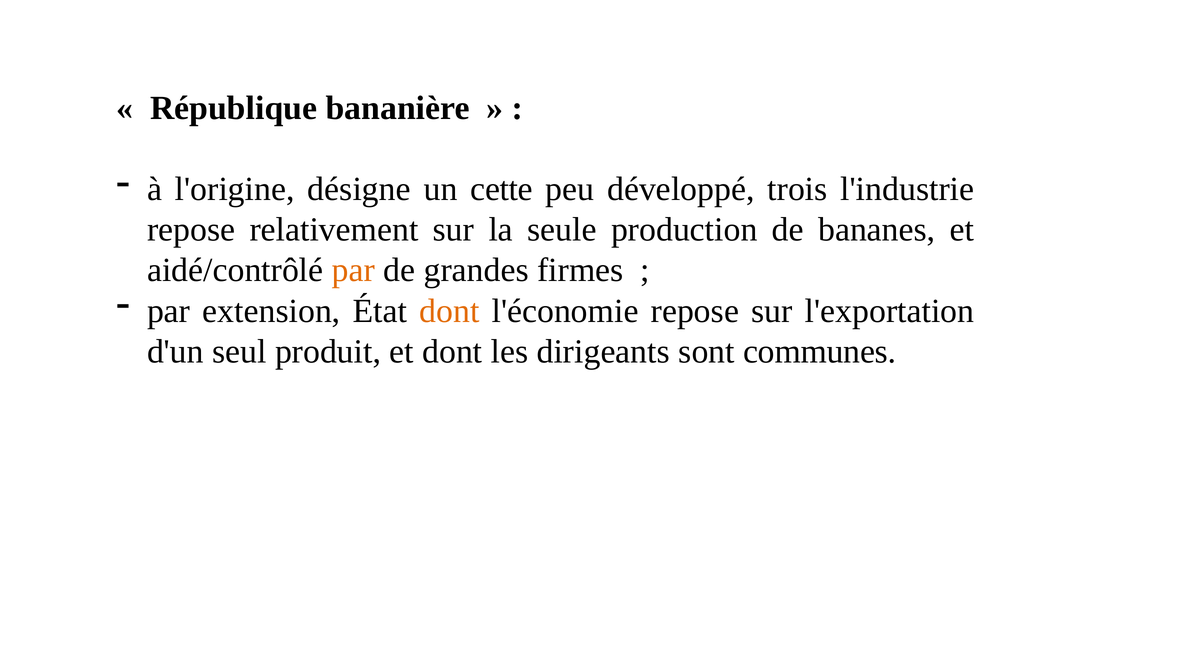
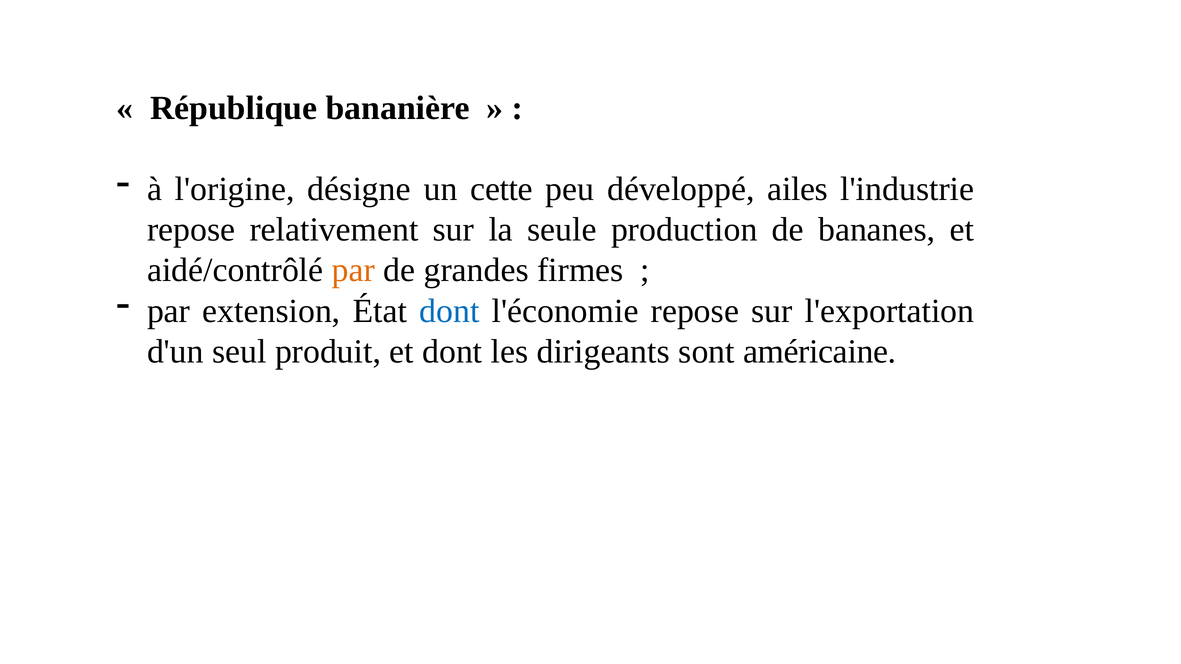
trois: trois -> ailes
dont at (449, 311) colour: orange -> blue
communes: communes -> américaine
